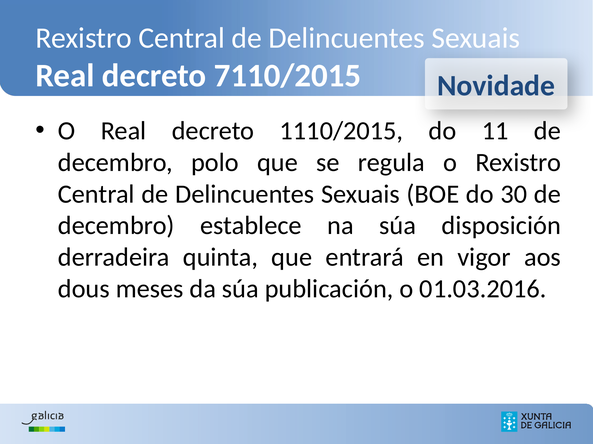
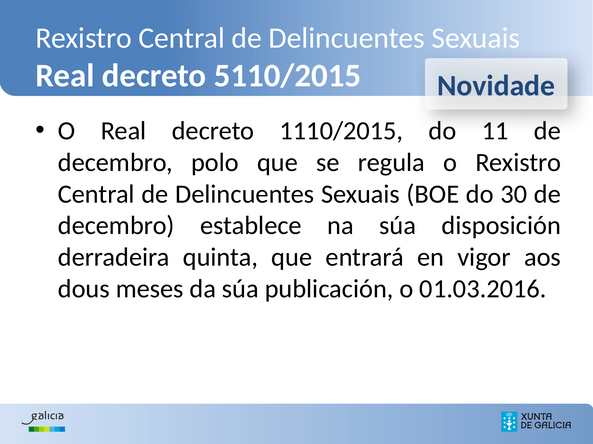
7110/2015: 7110/2015 -> 5110/2015
